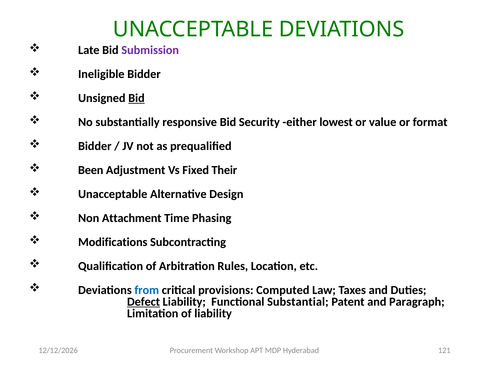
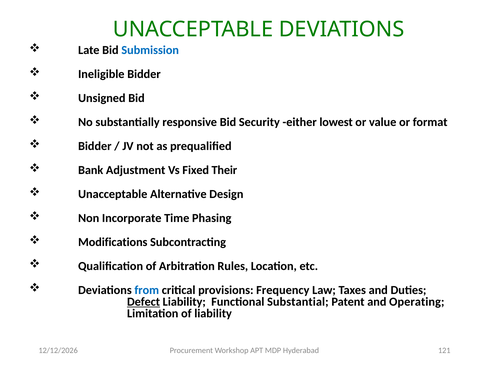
Submission colour: purple -> blue
Bid at (136, 98) underline: present -> none
Been: Been -> Bank
Attachment: Attachment -> Incorporate
Computed: Computed -> Frequency
Paragraph: Paragraph -> Operating
